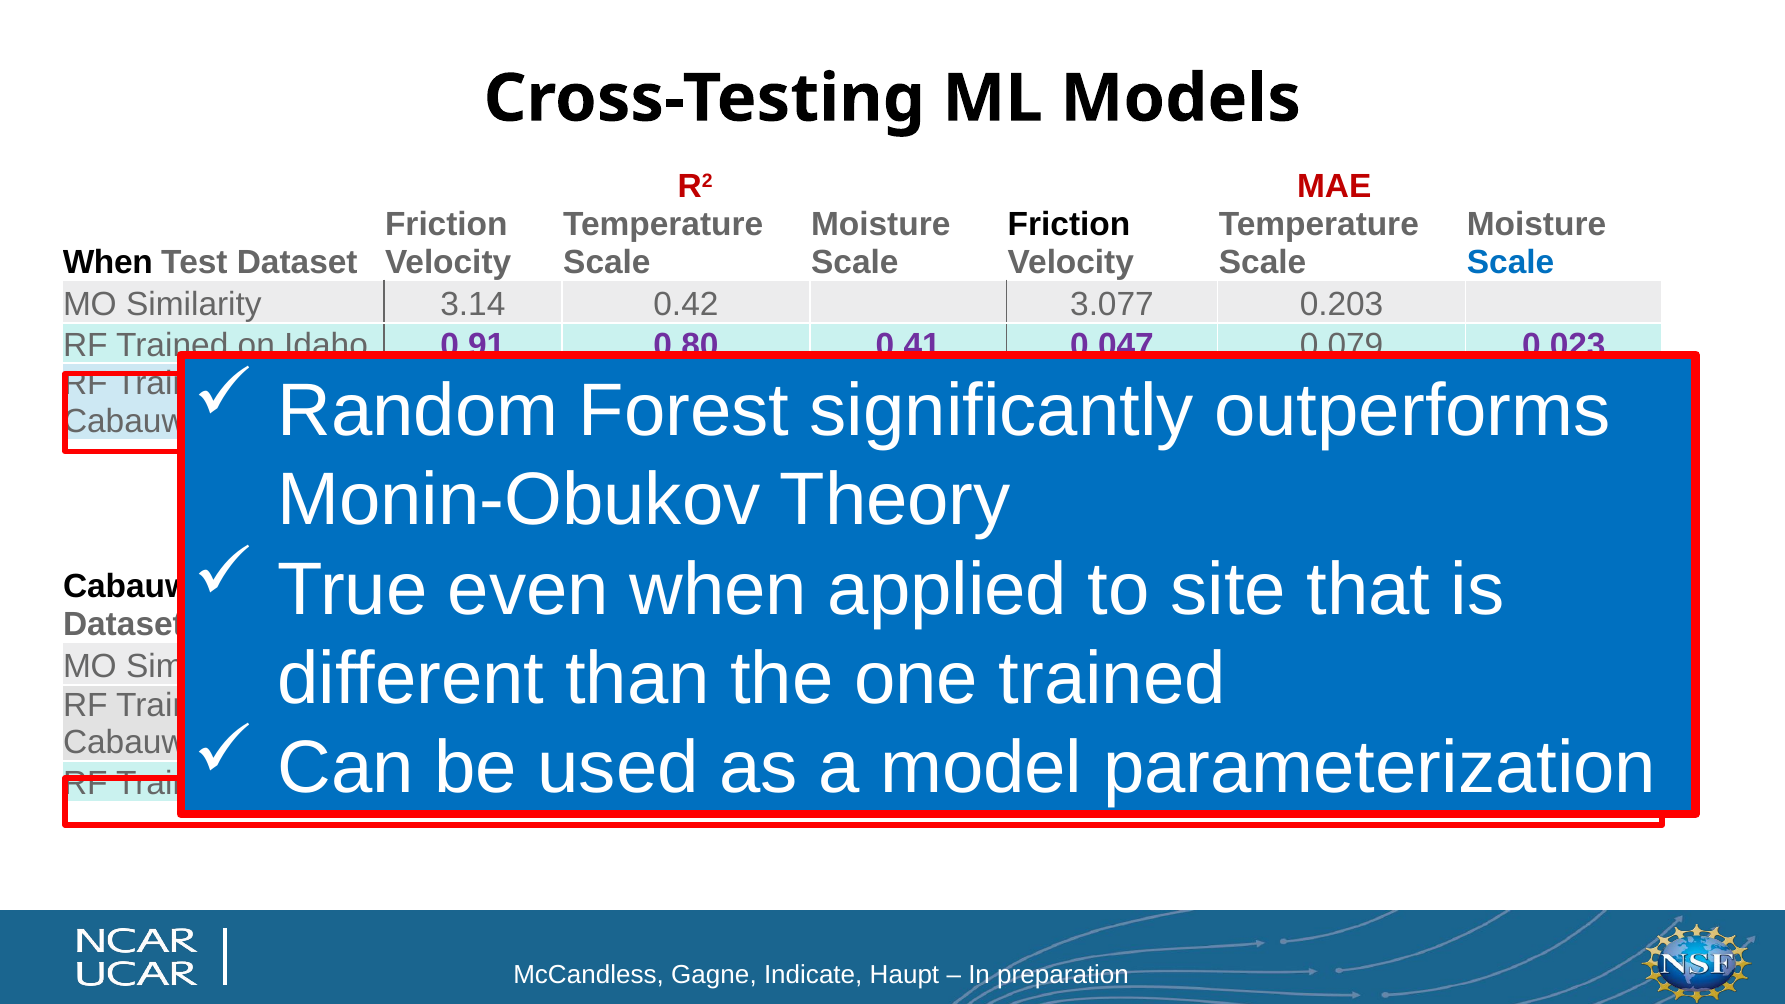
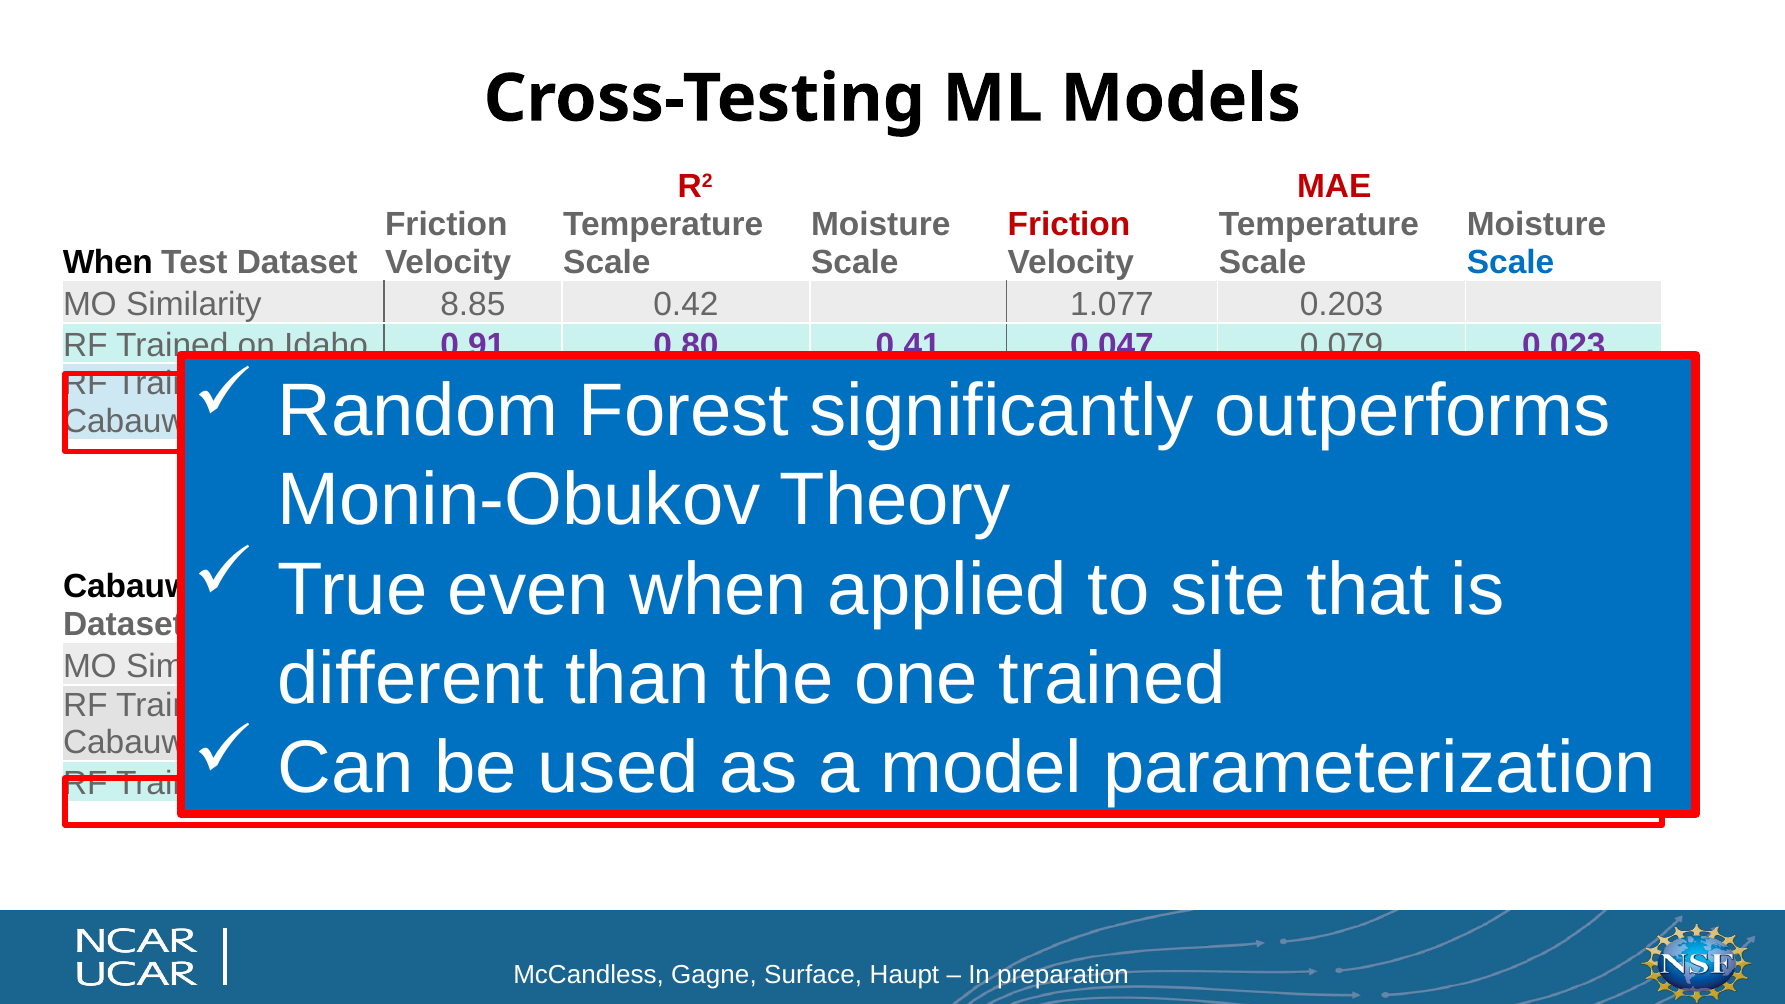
Friction at (1069, 225) colour: black -> red
3.14: 3.14 -> 8.85
3.077: 3.077 -> 1.077
Indicate: Indicate -> Surface
